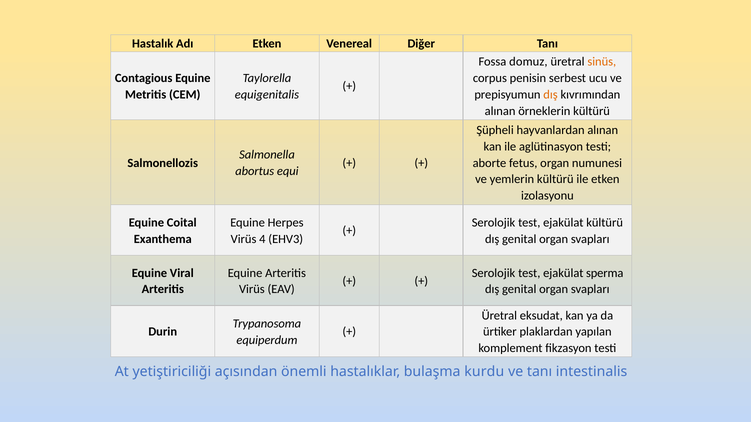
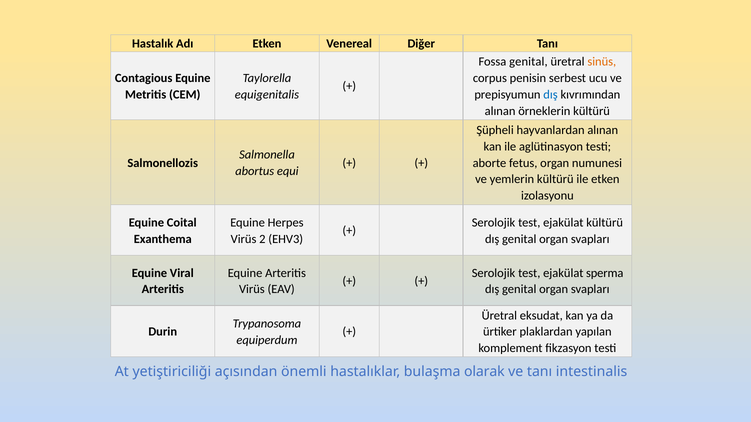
Fossa domuz: domuz -> genital
dış at (551, 95) colour: orange -> blue
4: 4 -> 2
kurdu: kurdu -> olarak
